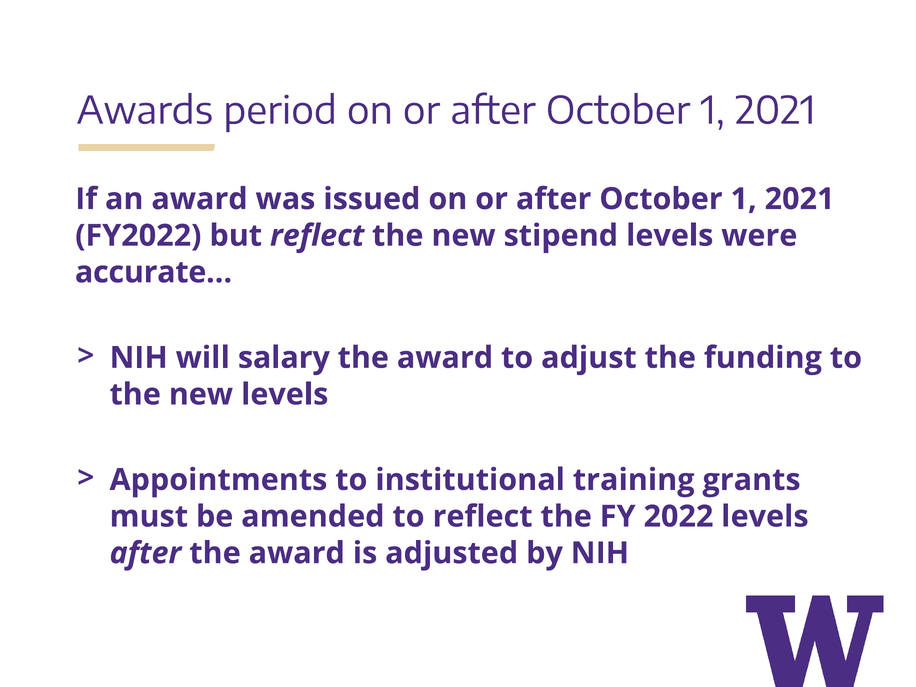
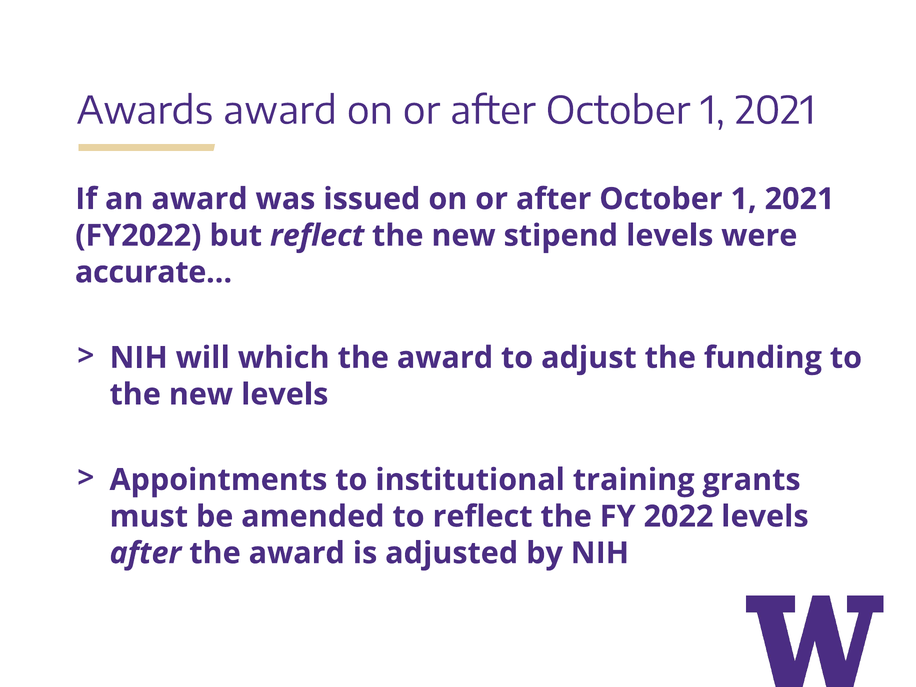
Awards period: period -> award
salary: salary -> which
